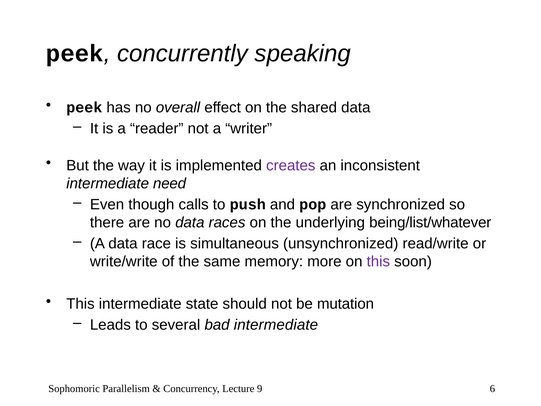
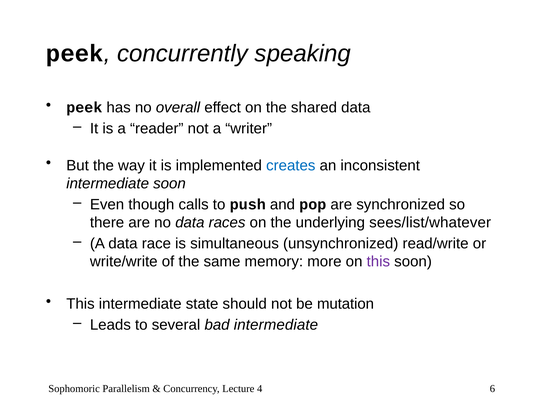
creates colour: purple -> blue
intermediate need: need -> soon
being/list/whatever: being/list/whatever -> sees/list/whatever
9: 9 -> 4
